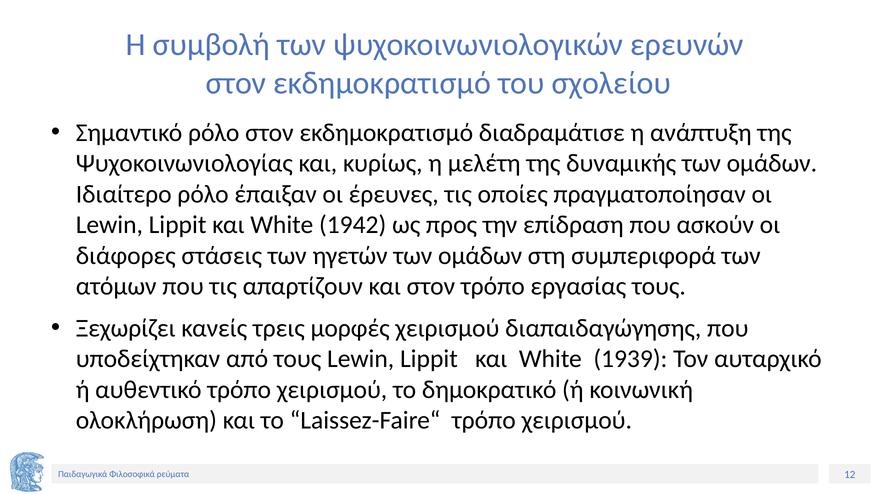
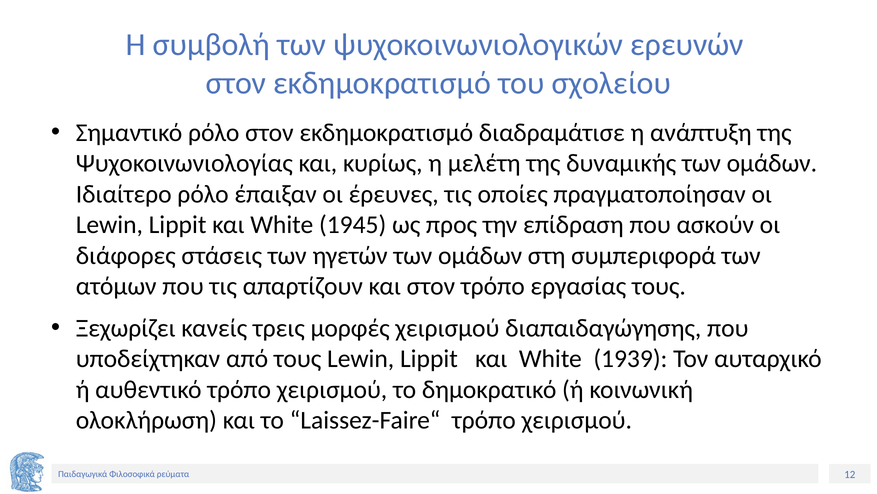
1942: 1942 -> 1945
